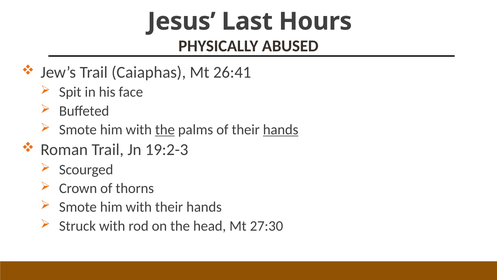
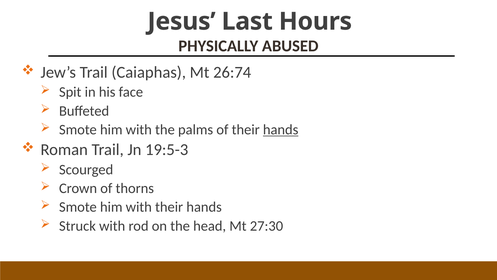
26:41: 26:41 -> 26:74
the at (165, 130) underline: present -> none
19:2-3: 19:2-3 -> 19:5-3
